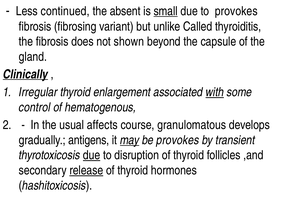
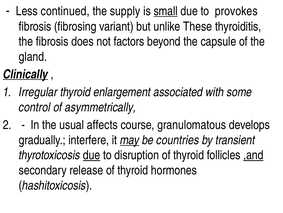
absent: absent -> supply
Called: Called -> These
shown: shown -> factors
with underline: present -> none
hematogenous: hematogenous -> asymmetrically
antigens: antigens -> interfere
be provokes: provokes -> countries
,and underline: none -> present
release underline: present -> none
